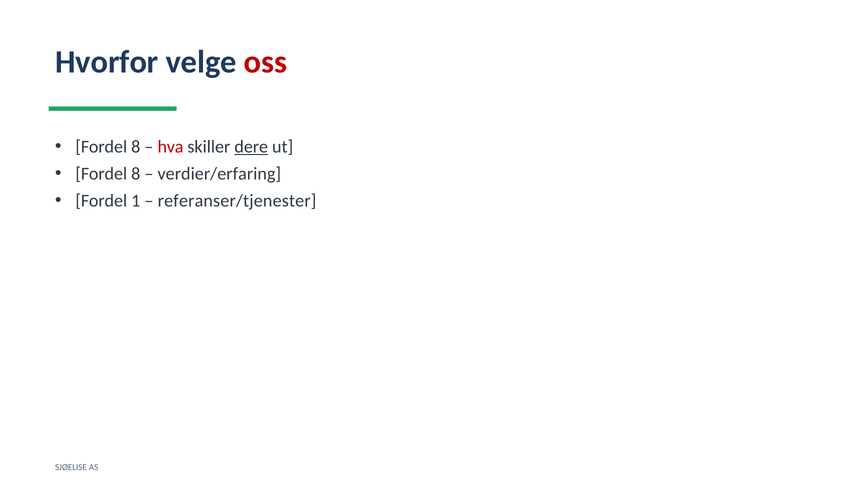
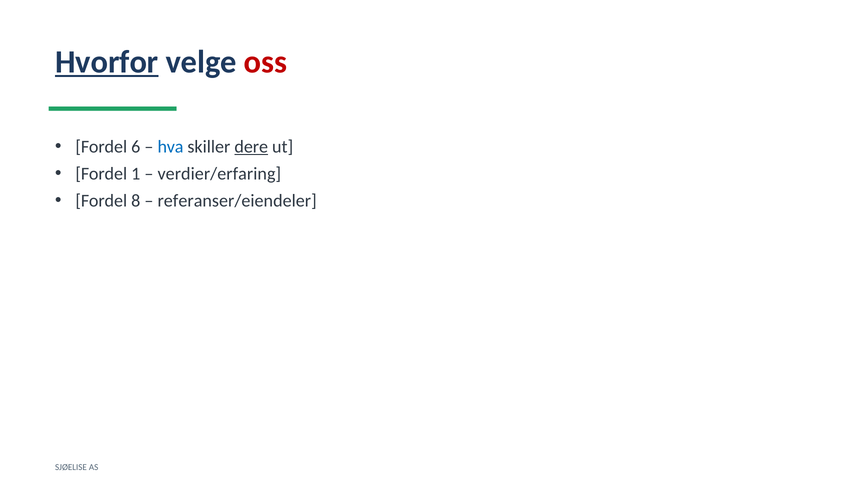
Hvorfor underline: none -> present
8 at (136, 147): 8 -> 6
hva colour: red -> blue
8 at (136, 174): 8 -> 1
1: 1 -> 8
referanser/tjenester: referanser/tjenester -> referanser/eiendeler
